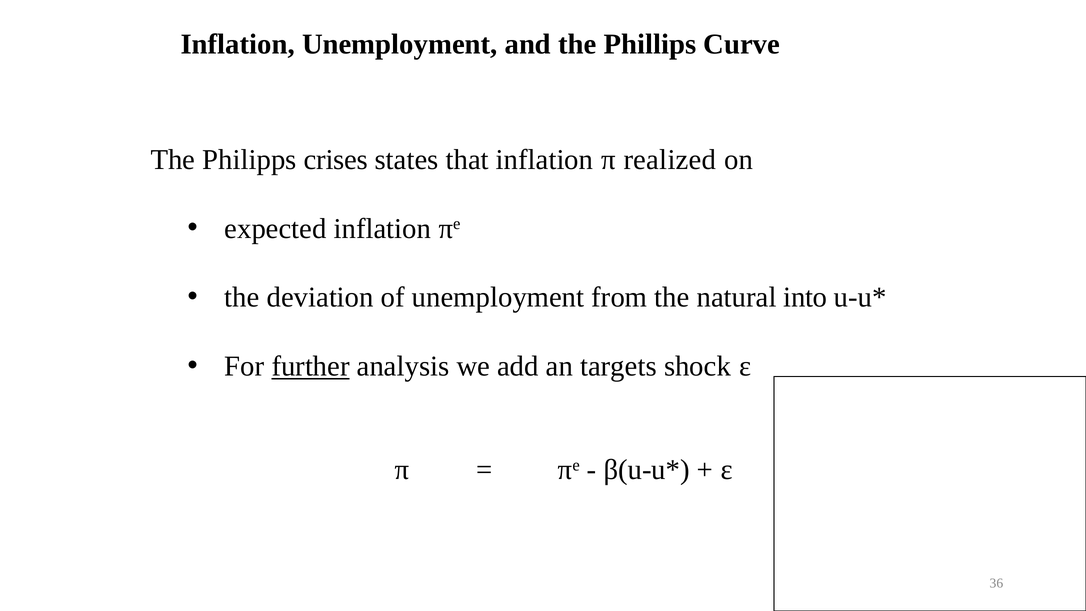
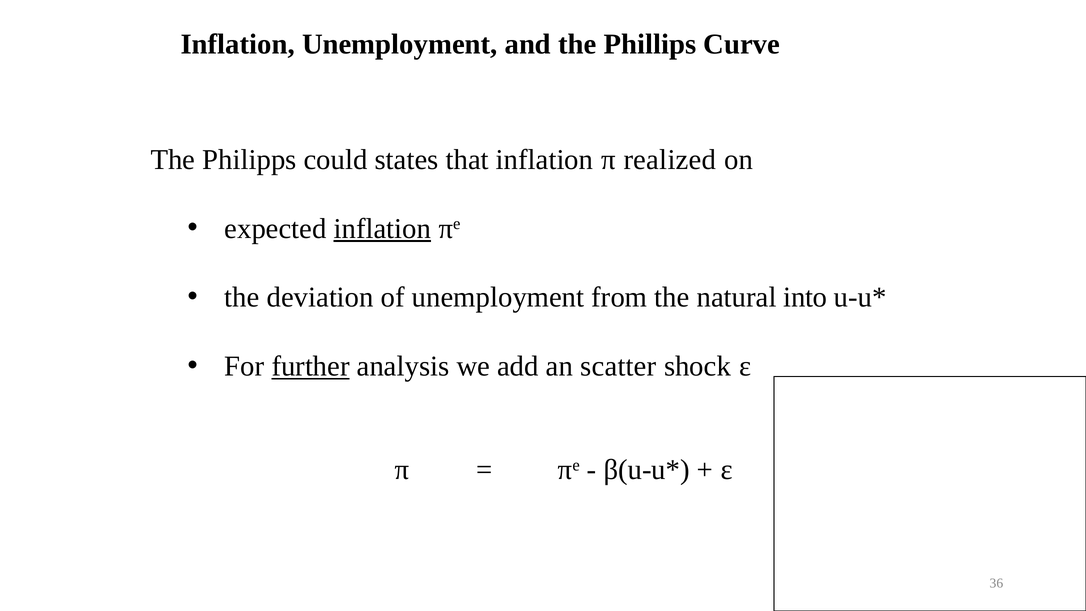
crises: crises -> could
inflation at (382, 228) underline: none -> present
targets: targets -> scatter
